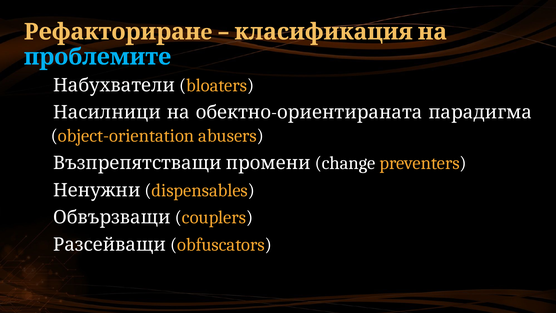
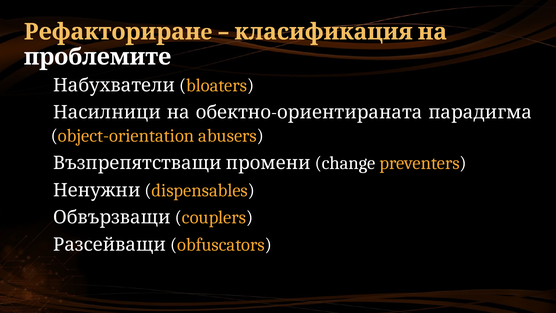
проблемите colour: light blue -> white
